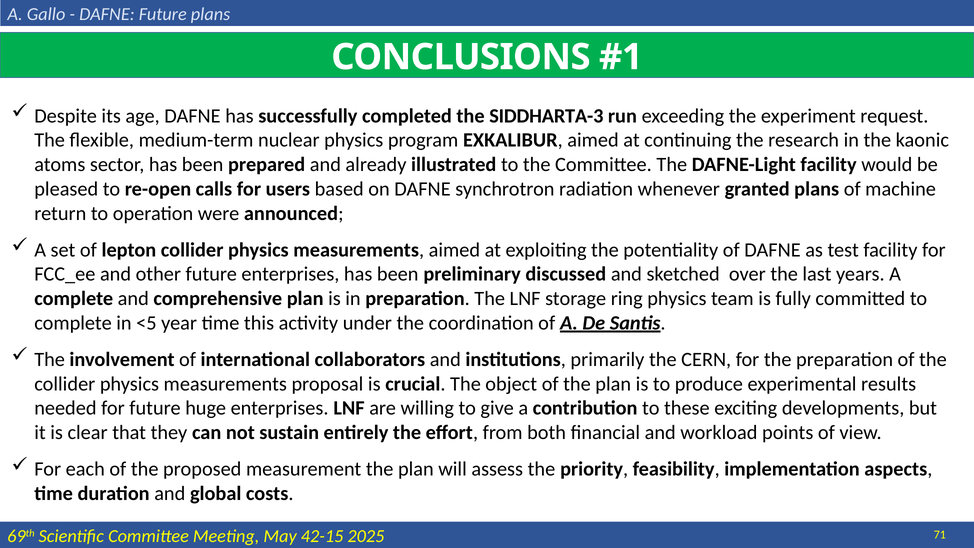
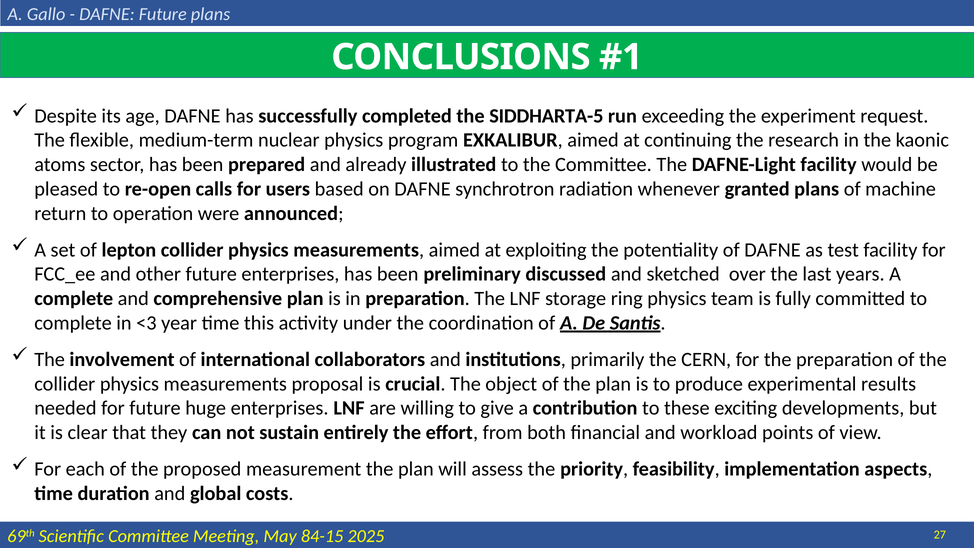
SIDDHARTA-3: SIDDHARTA-3 -> SIDDHARTA-5
<5: <5 -> <3
42-15: 42-15 -> 84-15
71: 71 -> 27
